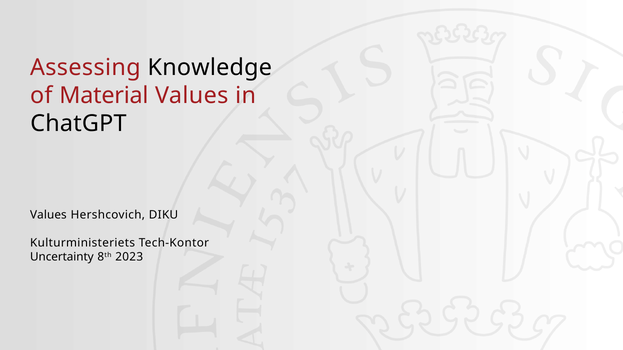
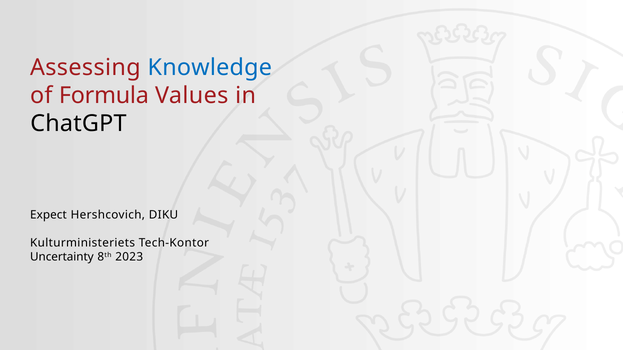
Knowledge colour: black -> blue
Material: Material -> Formula
Values at (48, 215): Values -> Expect
